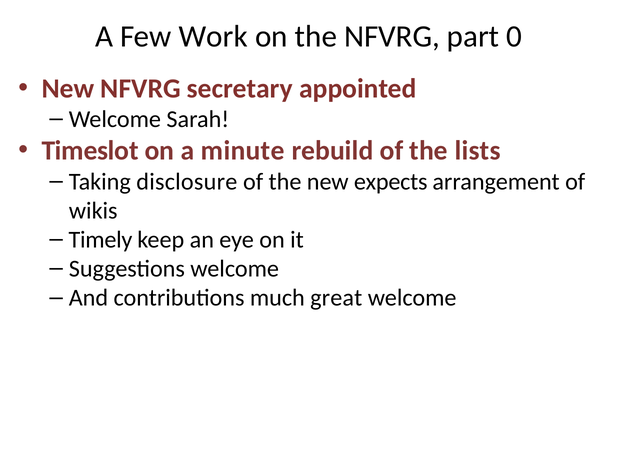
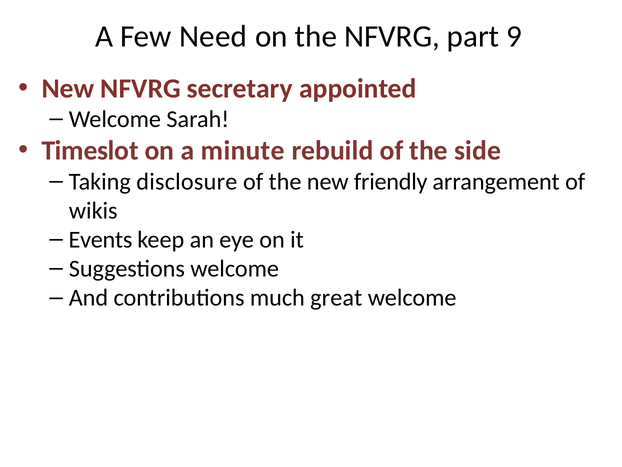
Work: Work -> Need
0: 0 -> 9
lists: lists -> side
expects: expects -> friendly
Timely: Timely -> Events
